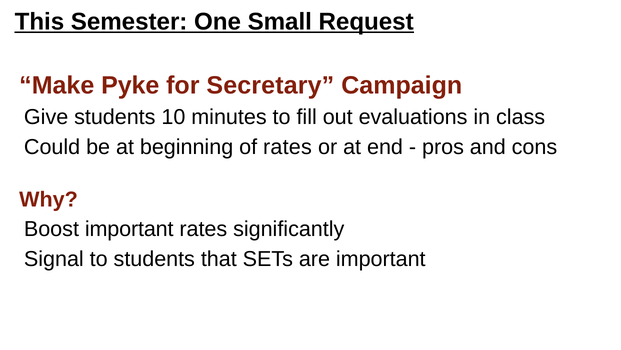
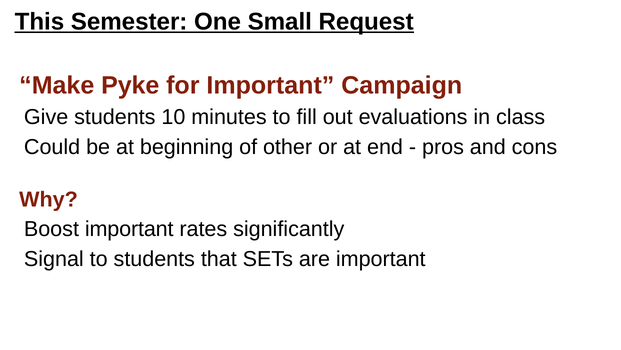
for Secretary: Secretary -> Important
of rates: rates -> other
